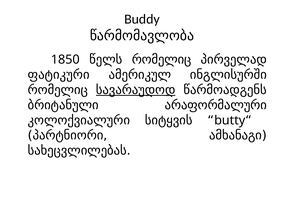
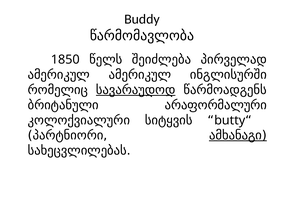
წელს რომელიც: რომელიც -> შეიძლება
ფატიკური at (59, 75): ფატიკური -> ამერიკულ
ამხანაგი underline: none -> present
